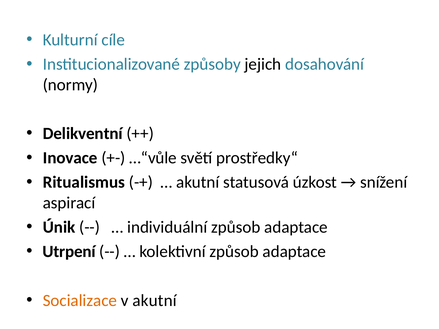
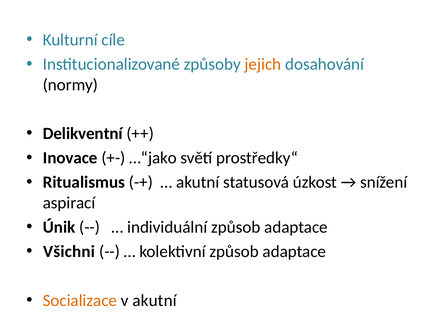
jejich colour: black -> orange
…“vůle: …“vůle -> …“jako
Utrpení: Utrpení -> Všichni
